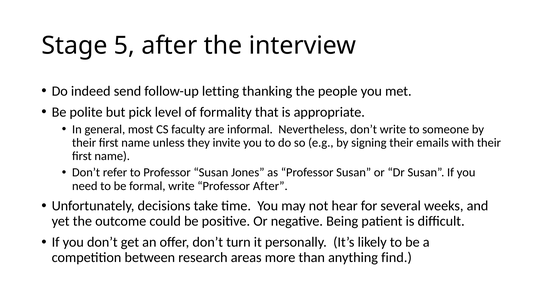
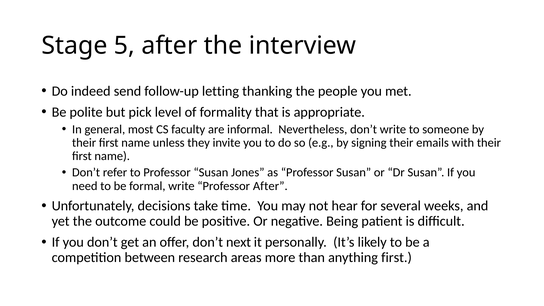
turn: turn -> next
anything find: find -> first
